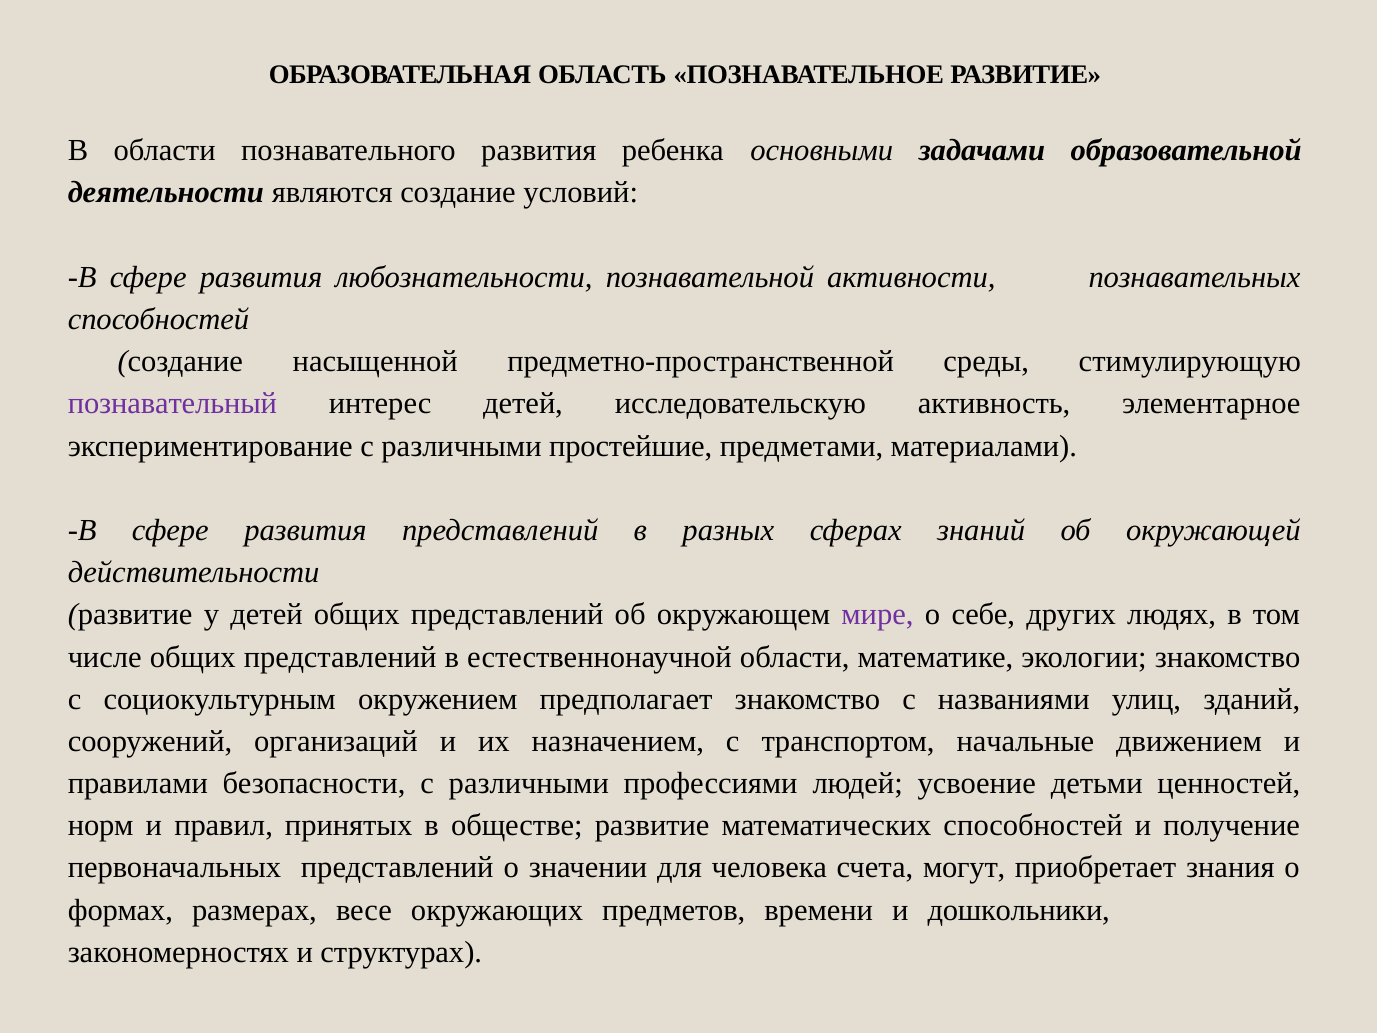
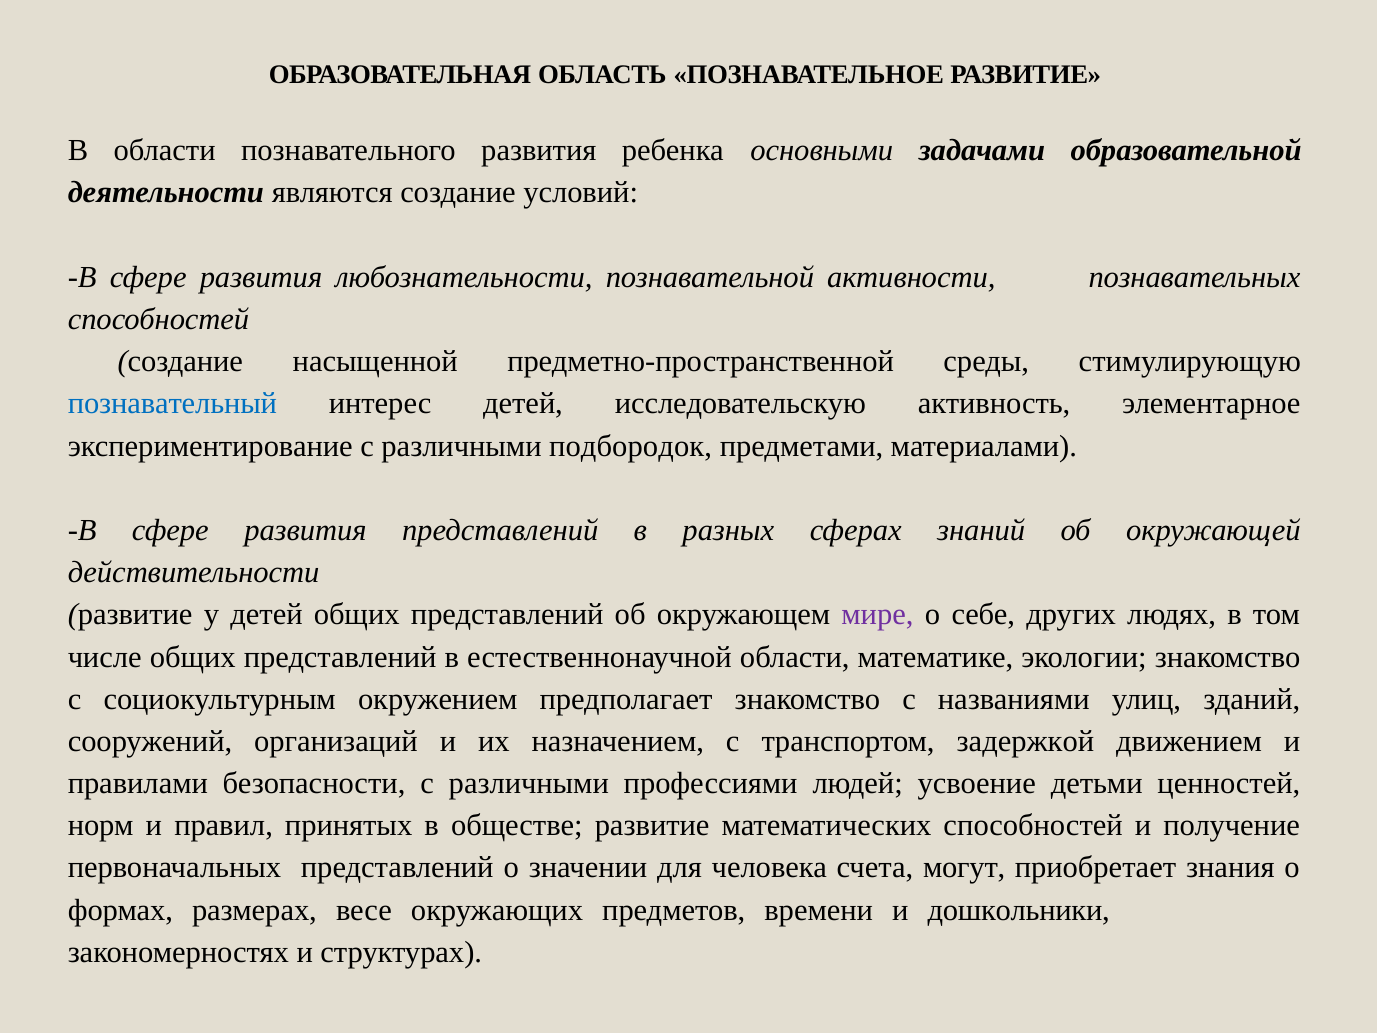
познавательный colour: purple -> blue
простейшие: простейшие -> подбородок
начальные: начальные -> задержкой
